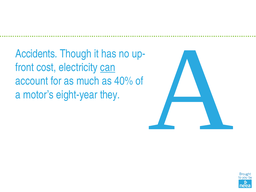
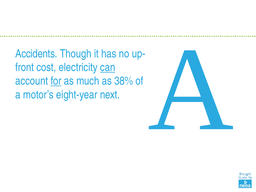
for underline: none -> present
40%: 40% -> 38%
they: they -> next
